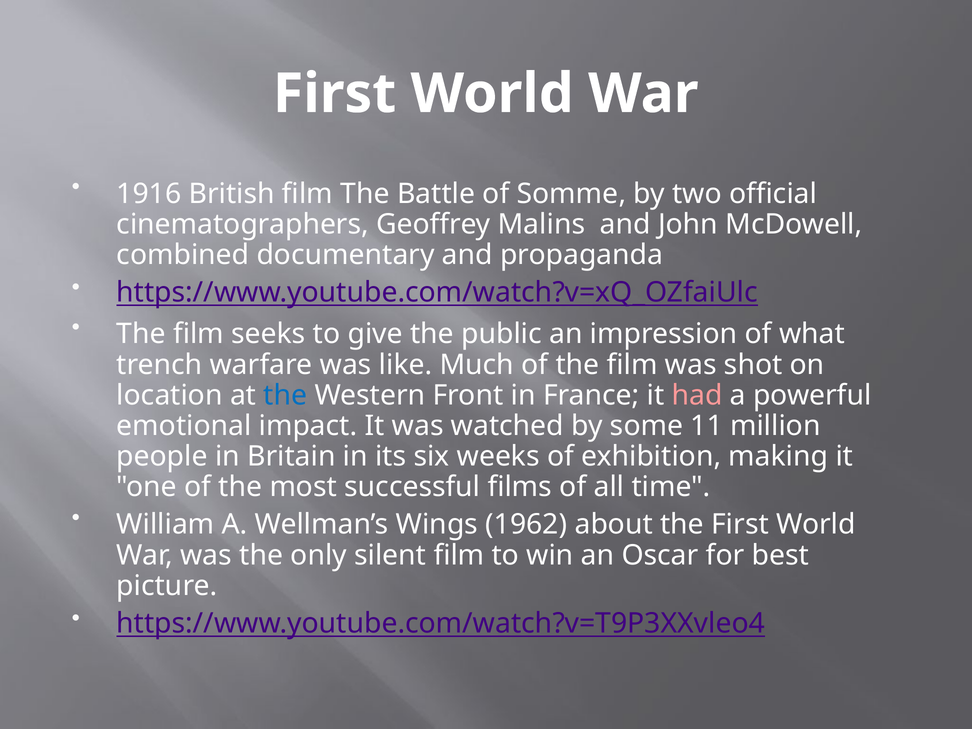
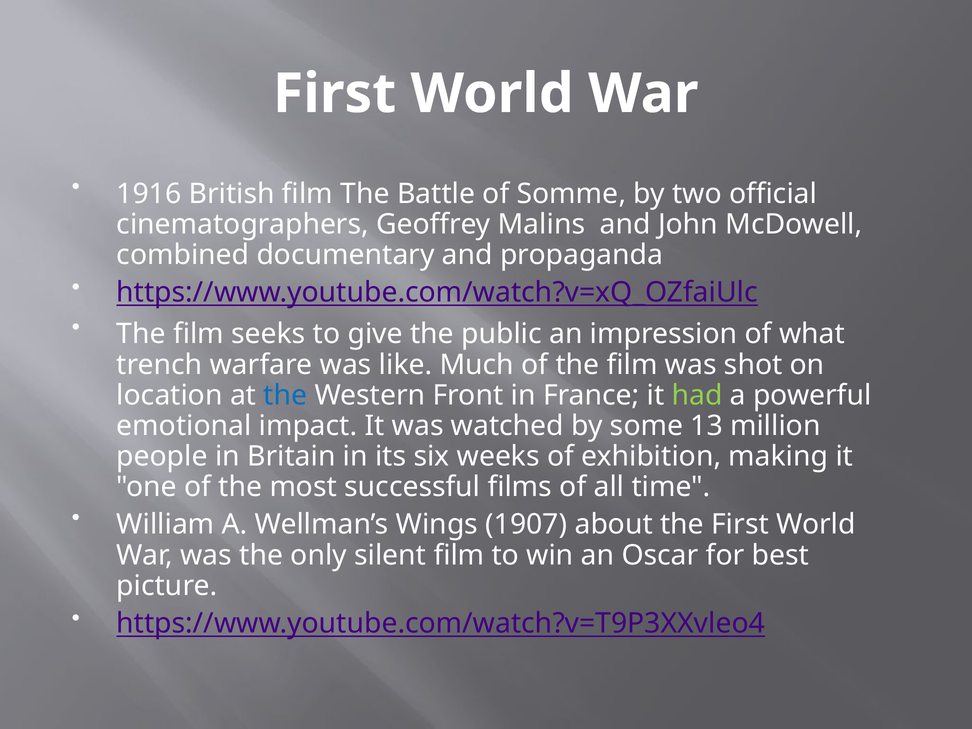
had colour: pink -> light green
11: 11 -> 13
1962: 1962 -> 1907
